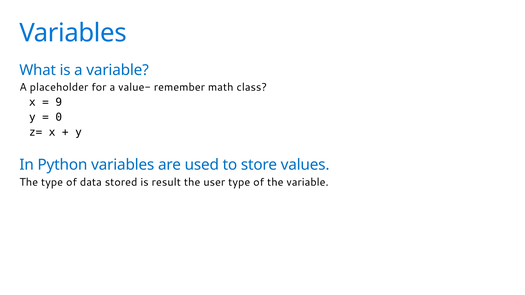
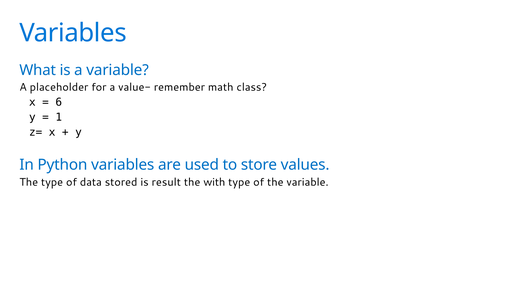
9: 9 -> 6
0: 0 -> 1
user: user -> with
